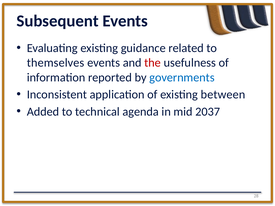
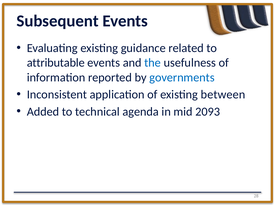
themselves: themselves -> attributable
the colour: red -> blue
2037: 2037 -> 2093
